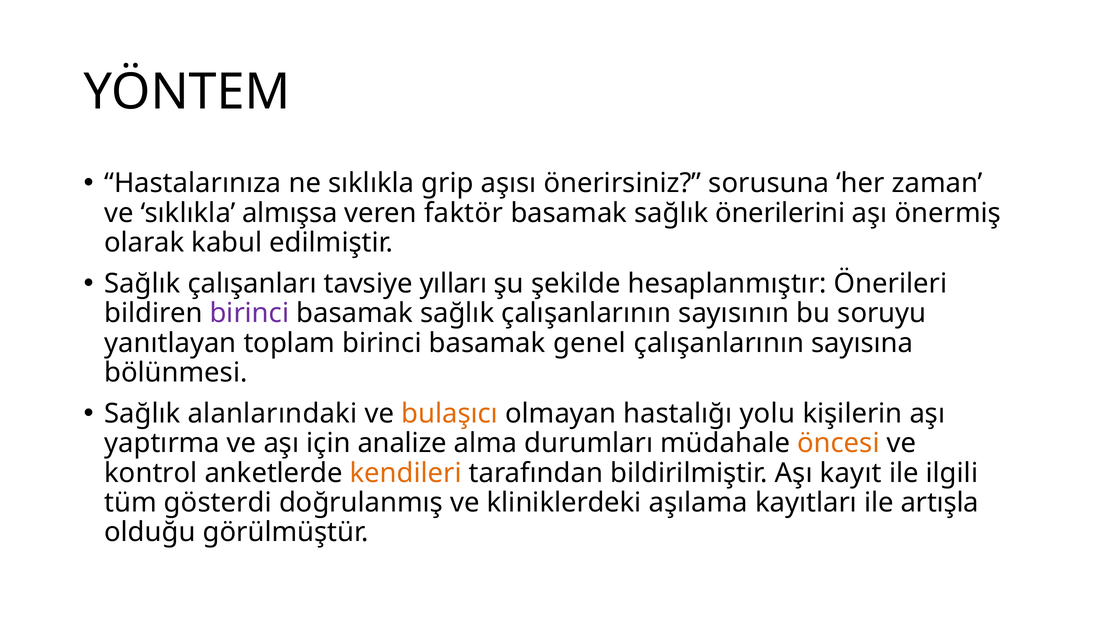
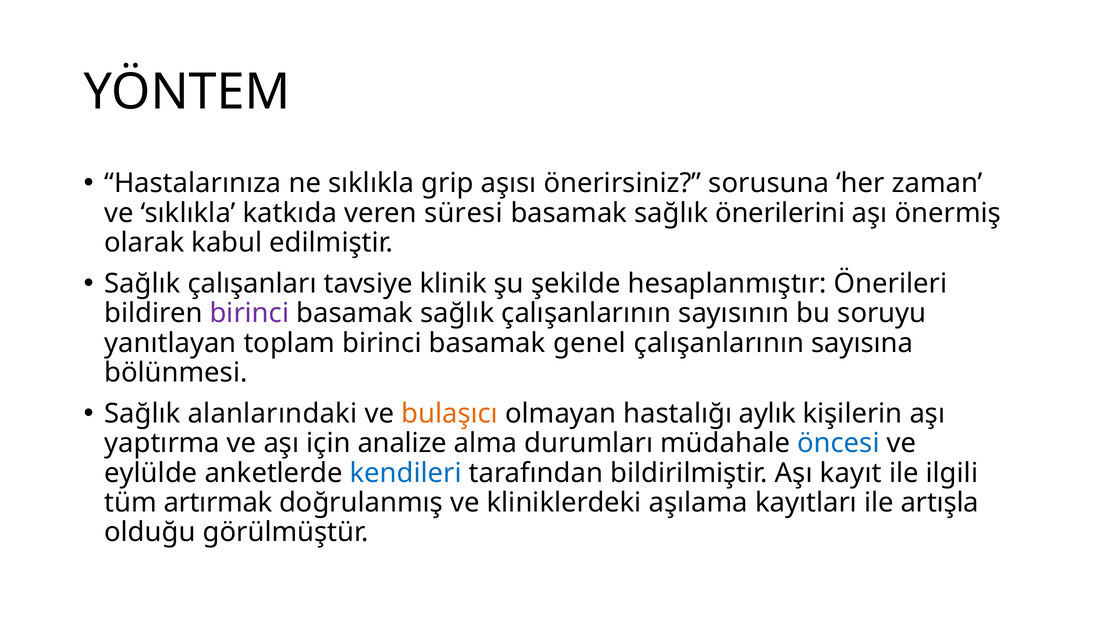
almışsa: almışsa -> katkıda
faktör: faktör -> süresi
yılları: yılları -> klinik
yolu: yolu -> aylık
öncesi colour: orange -> blue
kontrol: kontrol -> eylülde
kendileri colour: orange -> blue
gösterdi: gösterdi -> artırmak
